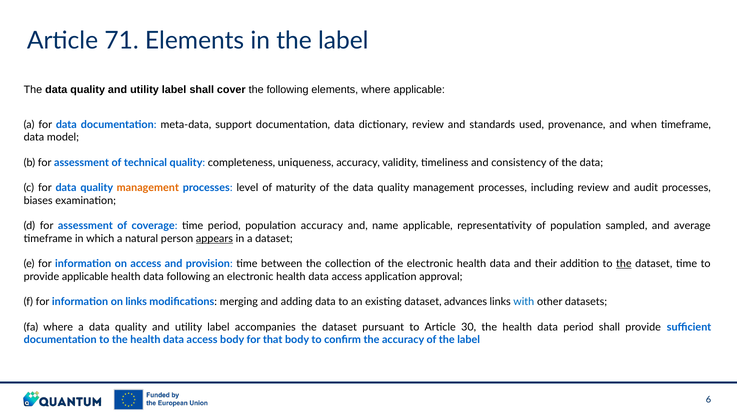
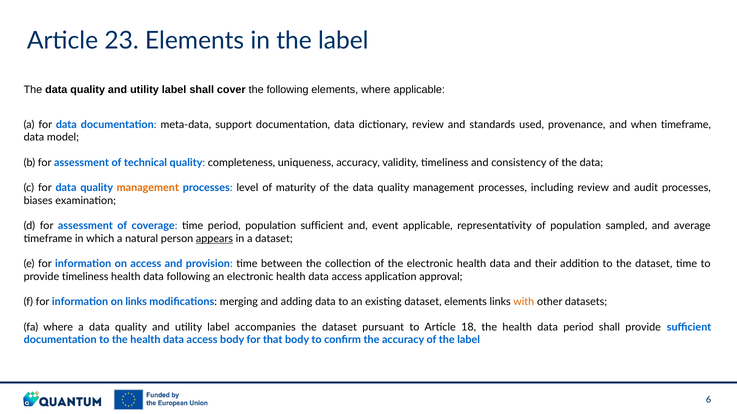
71: 71 -> 23
population accuracy: accuracy -> sufficient
name: name -> event
the at (624, 264) underline: present -> none
provide applicable: applicable -> timeliness
dataset advances: advances -> elements
with colour: blue -> orange
30: 30 -> 18
